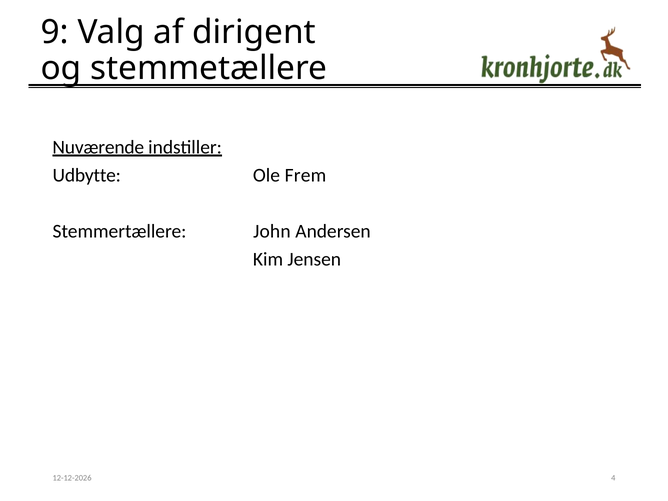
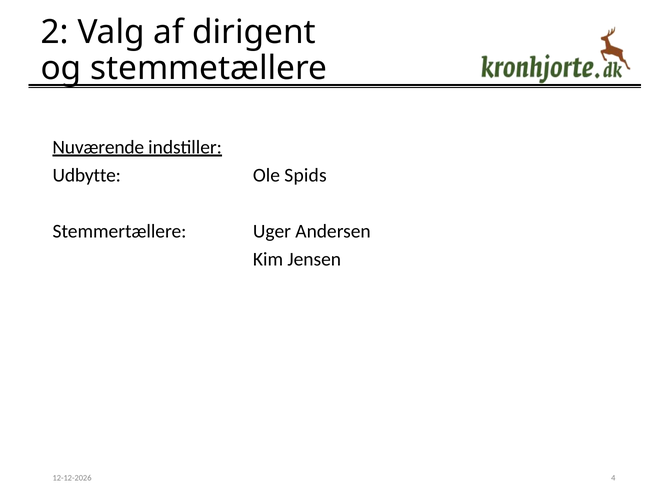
9: 9 -> 2
Frem: Frem -> Spids
John: John -> Uger
